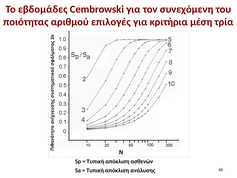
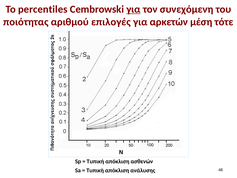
εβδομάδες: εβδομάδες -> percentiles
για at (133, 9) underline: none -> present
κριτήρια: κριτήρια -> αρκετών
τρία: τρία -> τότε
